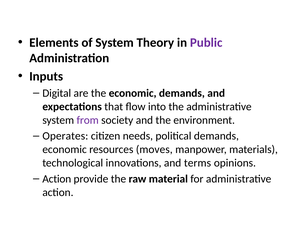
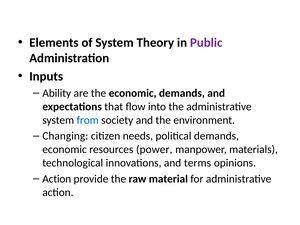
Digital: Digital -> Ability
from colour: purple -> blue
Operates: Operates -> Changing
moves: moves -> power
